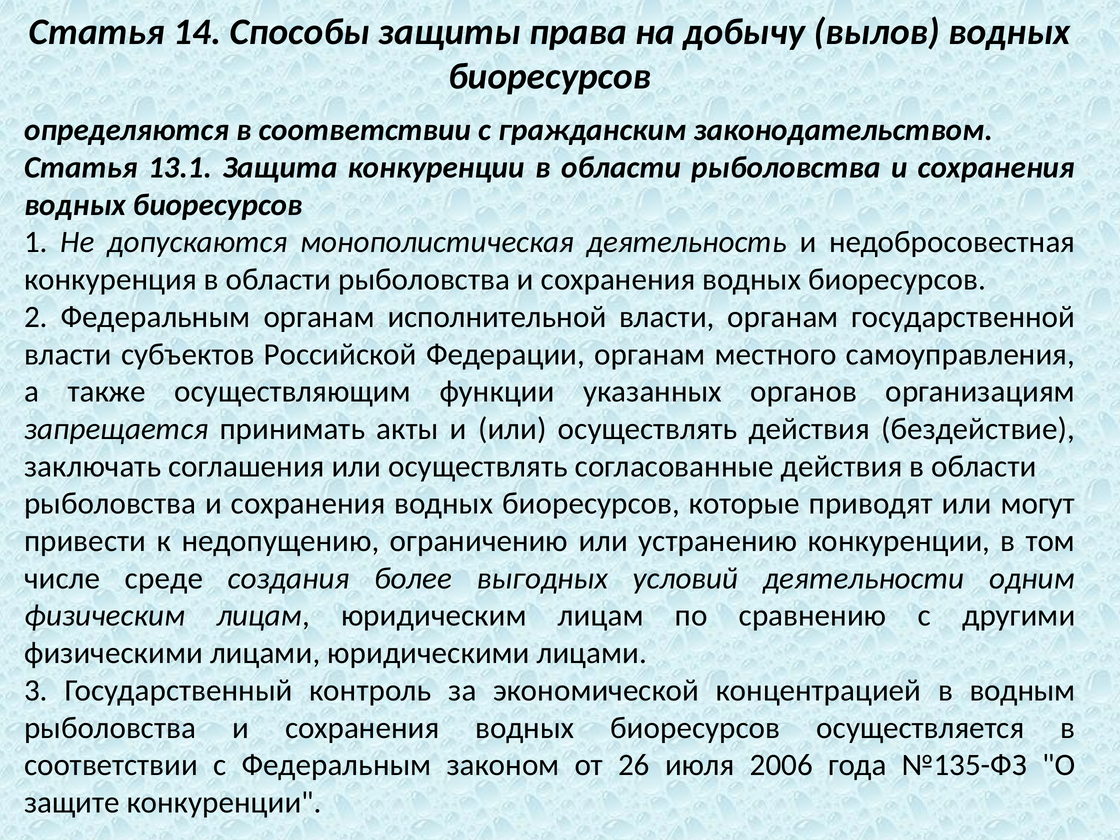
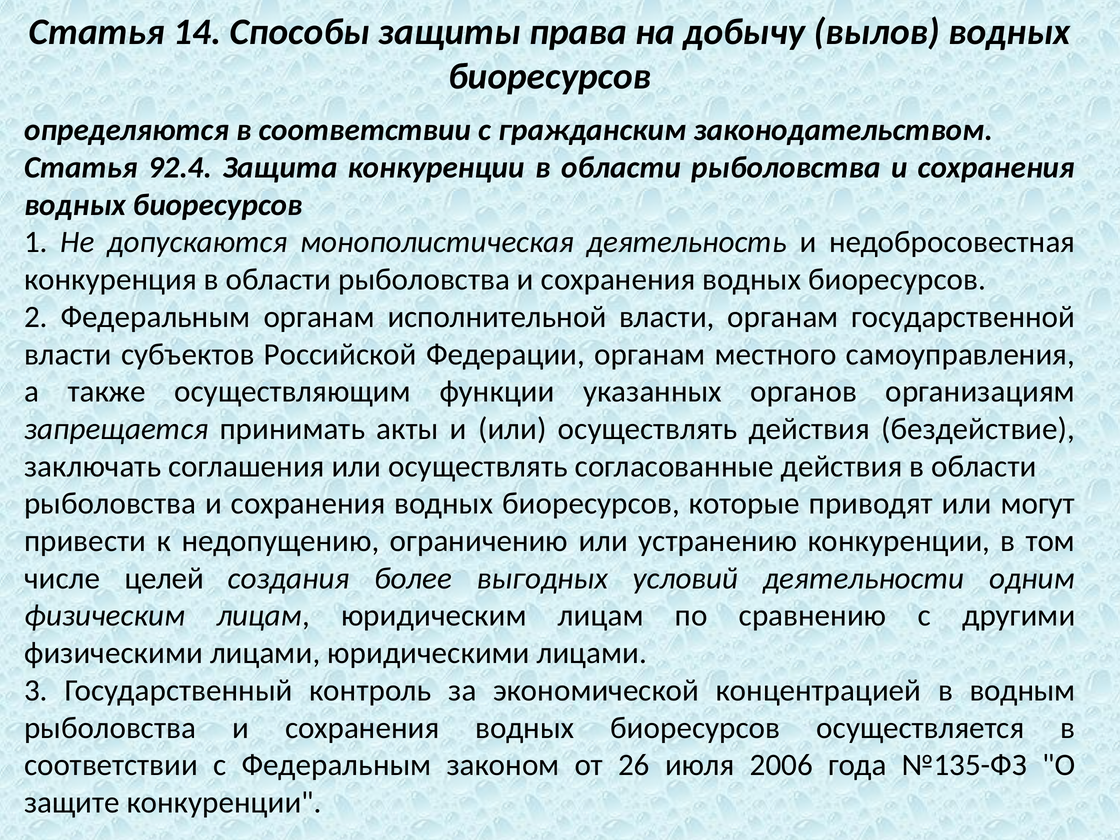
13.1: 13.1 -> 92.4
среде: среде -> целей
